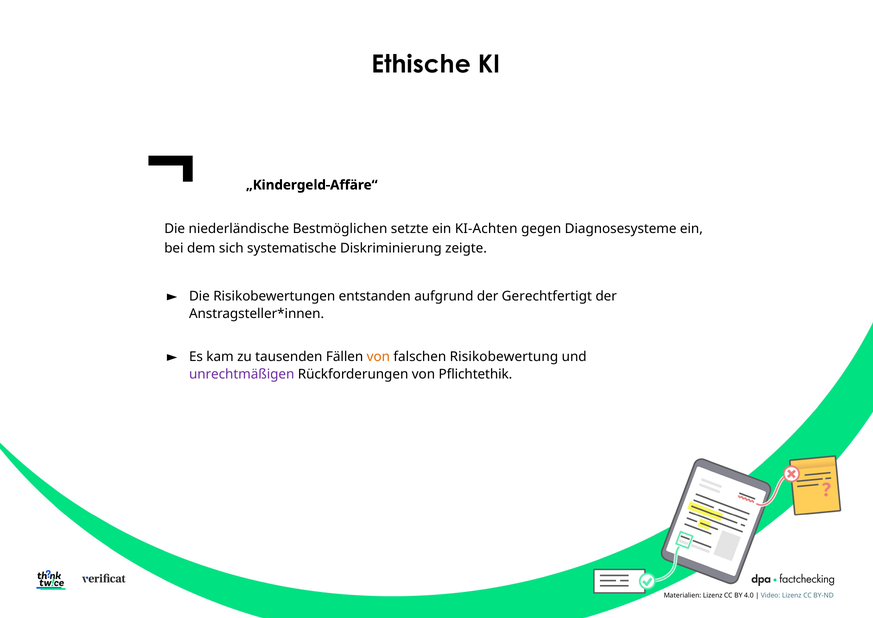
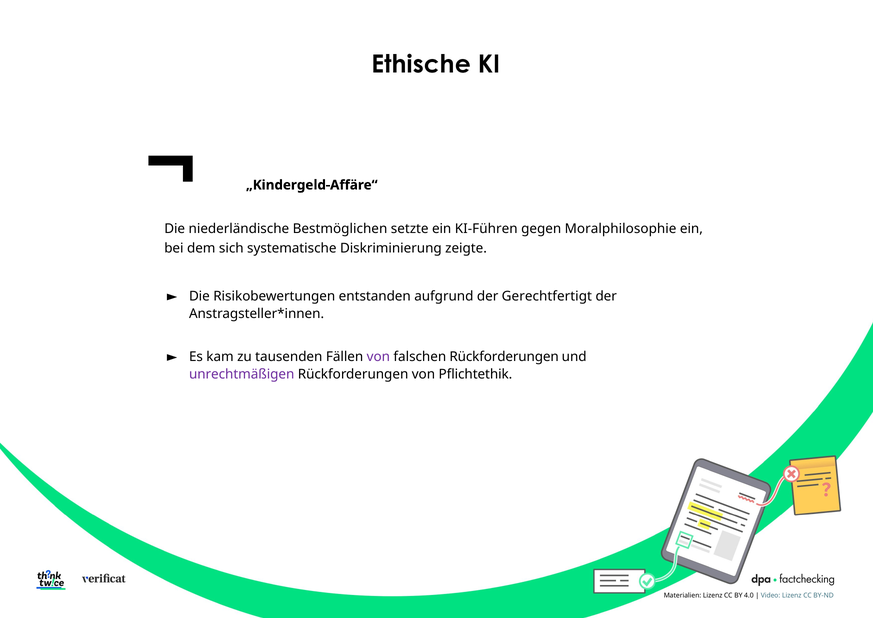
KI-Achten: KI-Achten -> KI-Führen
Diagnosesysteme: Diagnosesysteme -> Moralphilosophie
von at (378, 356) colour: orange -> purple
falschen Risikobewertung: Risikobewertung -> Rückforderungen
